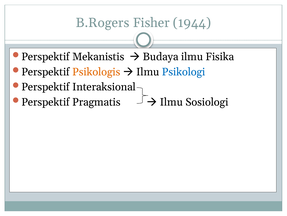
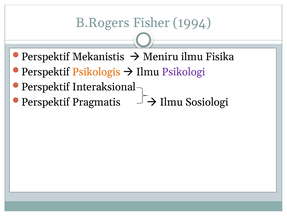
1944: 1944 -> 1994
Budaya: Budaya -> Meniru
Psikologi colour: blue -> purple
